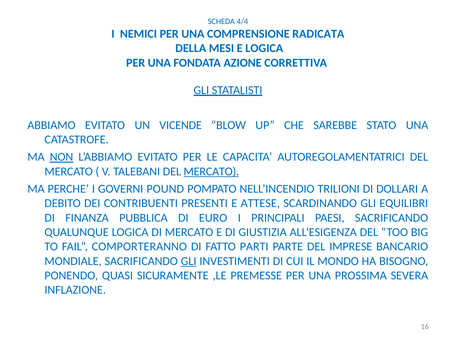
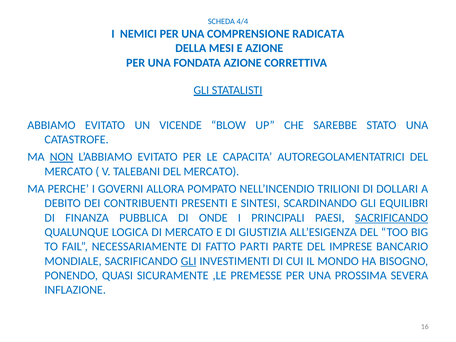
E LOGICA: LOGICA -> AZIONE
MERCATO at (211, 171) underline: present -> none
POUND: POUND -> ALLORA
ATTESE: ATTESE -> SINTESI
EURO: EURO -> ONDE
SACRIFICANDO at (392, 218) underline: none -> present
COMPORTERANNO: COMPORTERANNO -> NECESSARIAMENTE
